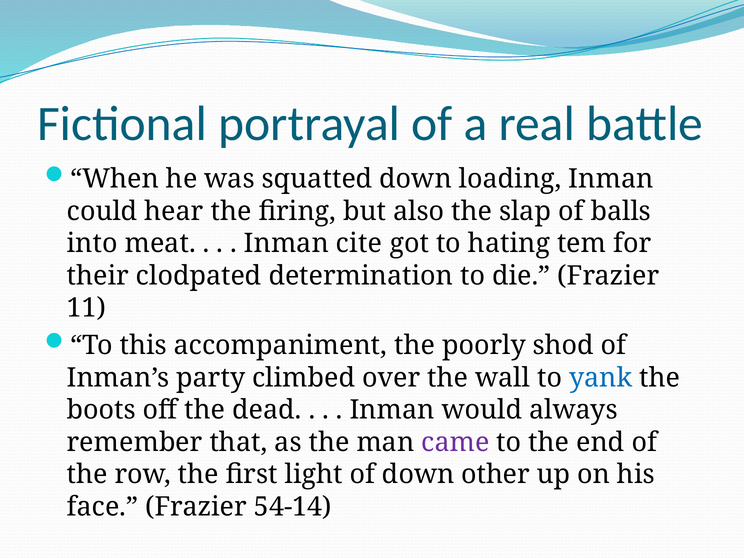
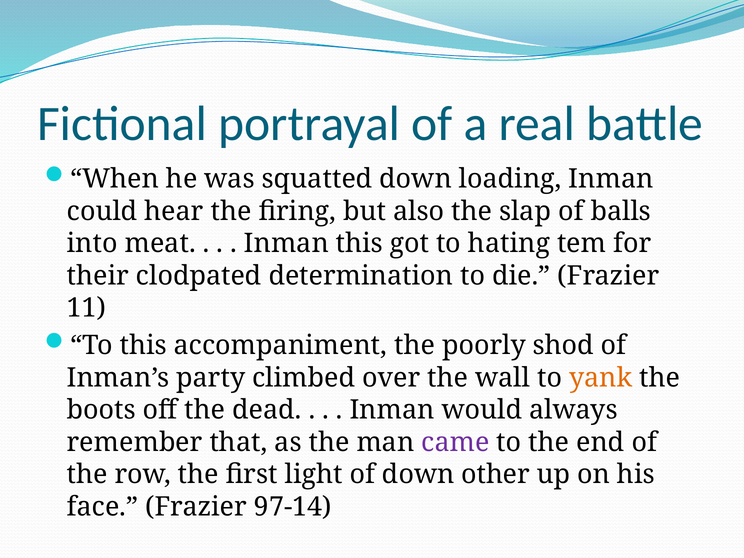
Inman cite: cite -> this
yank colour: blue -> orange
54-14: 54-14 -> 97-14
